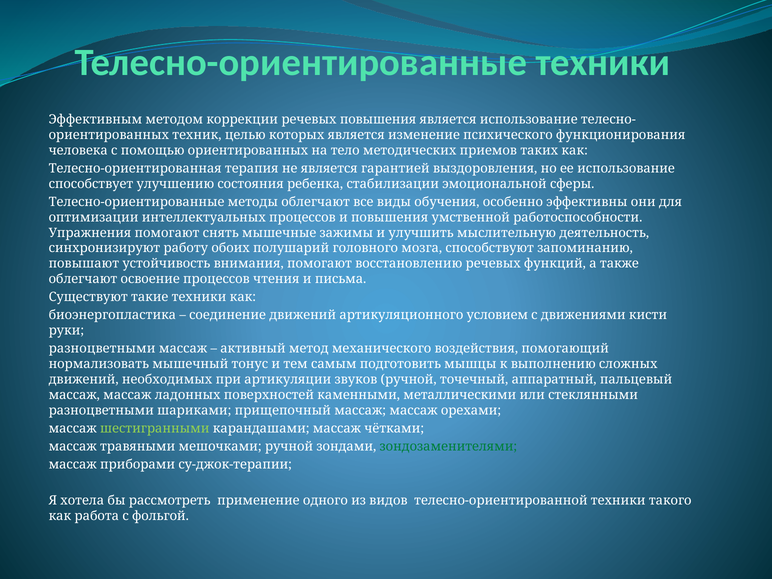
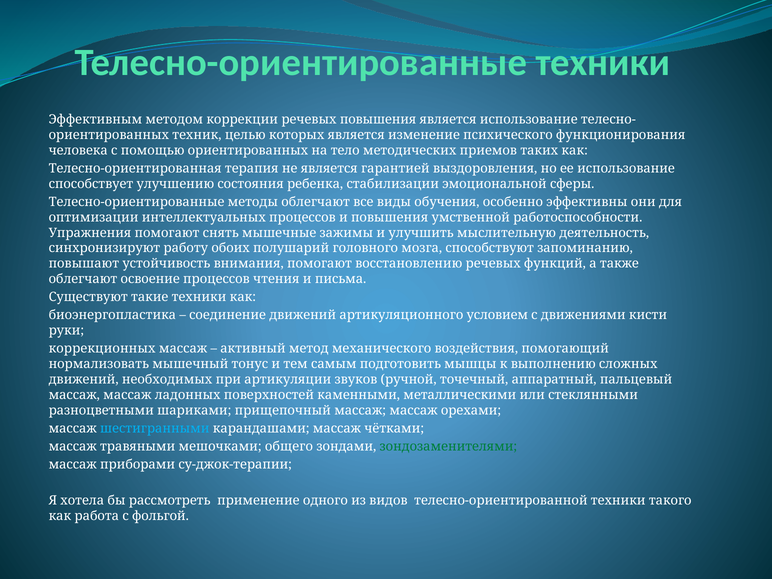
разноцветными at (102, 349): разноцветными -> коррекционных
шестигранными colour: light green -> light blue
мешочками ручной: ручной -> общего
